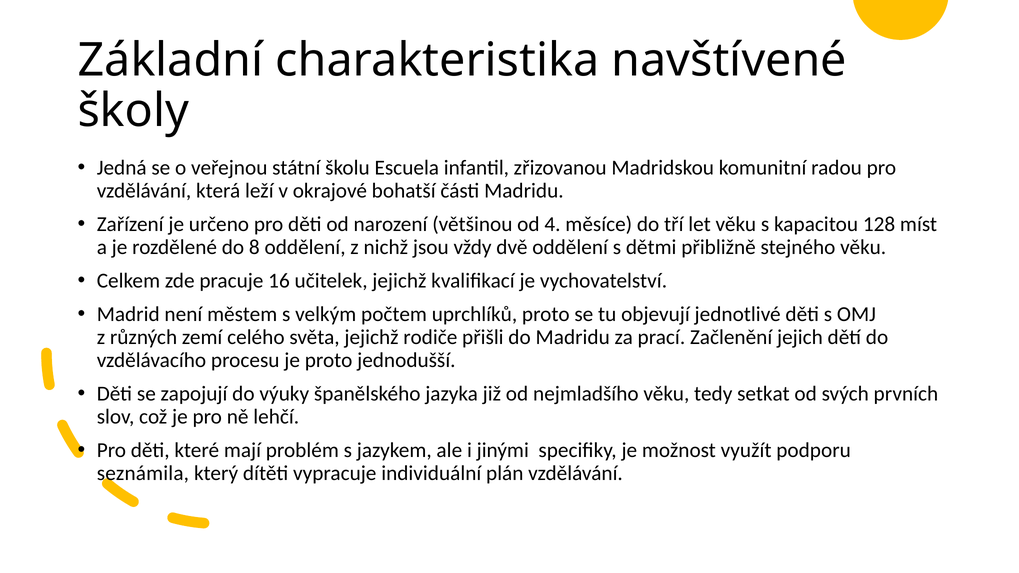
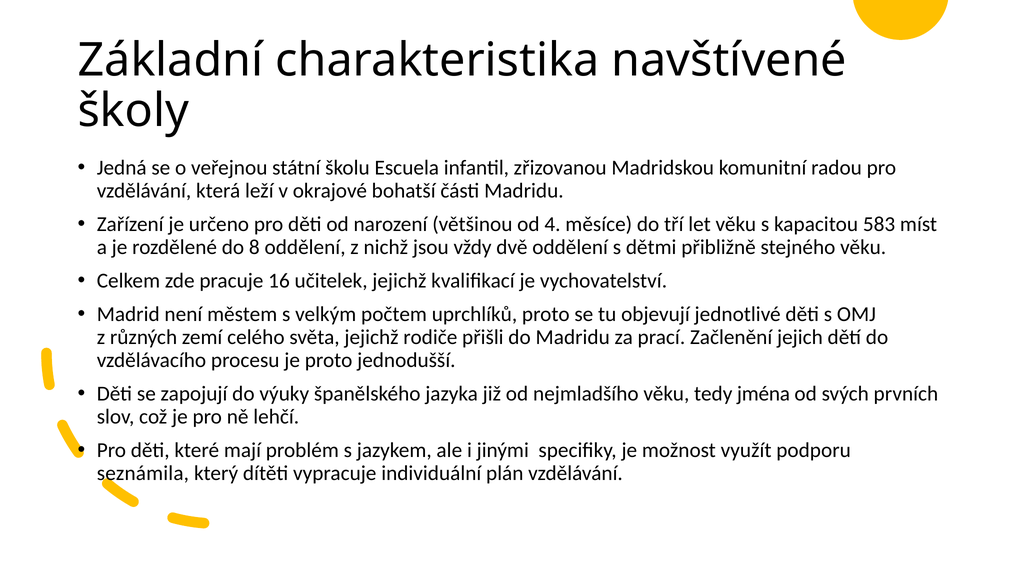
128: 128 -> 583
setkat: setkat -> jména
